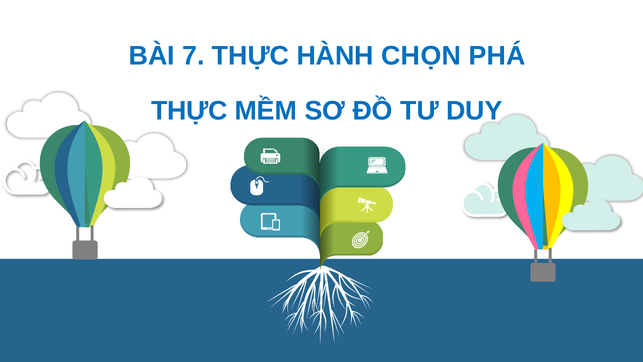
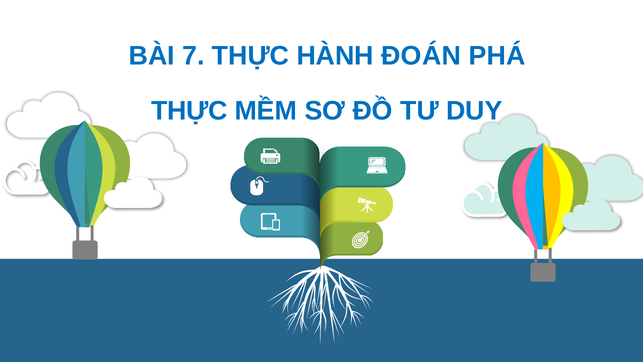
CHỌN: CHỌN -> ĐOÁN
